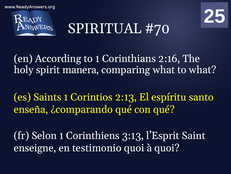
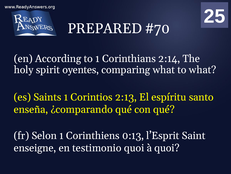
SPIRITUAL: SPIRITUAL -> PREPARED
2:16: 2:16 -> 2:14
manera: manera -> oyentes
3:13: 3:13 -> 0:13
